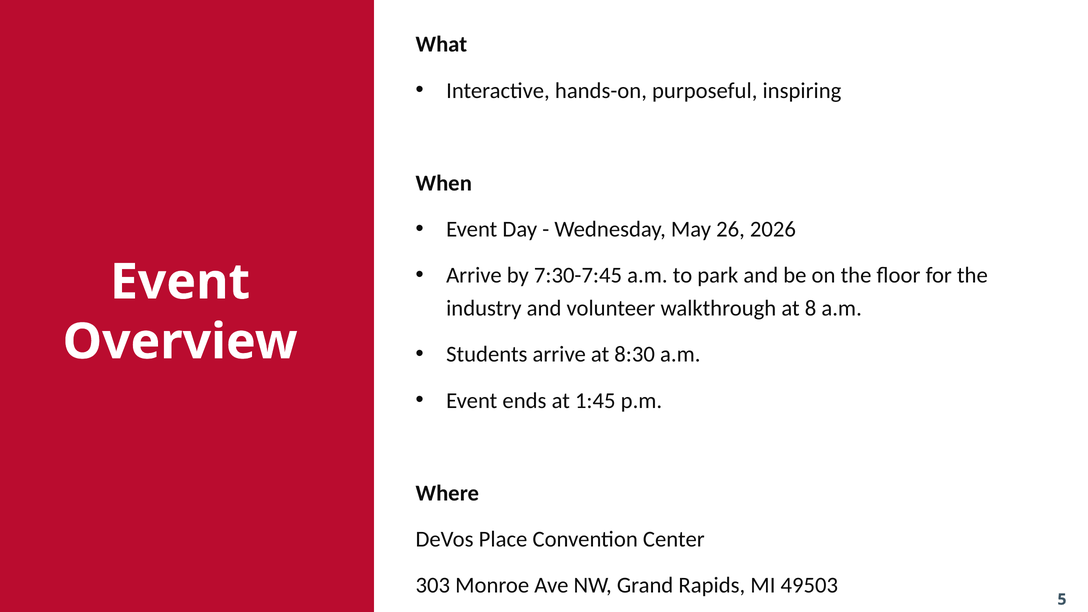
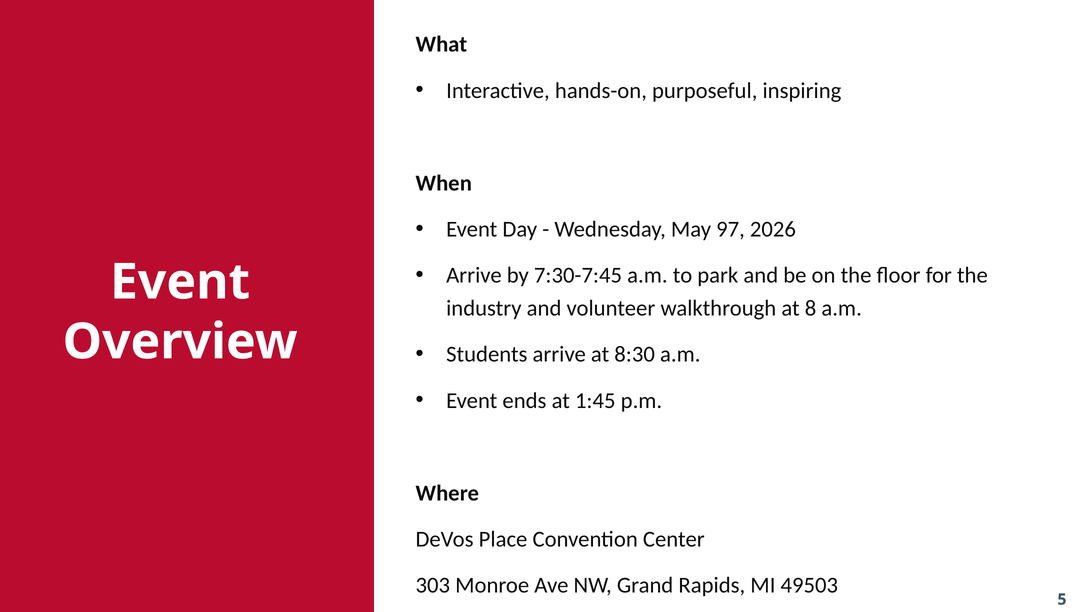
26: 26 -> 97
